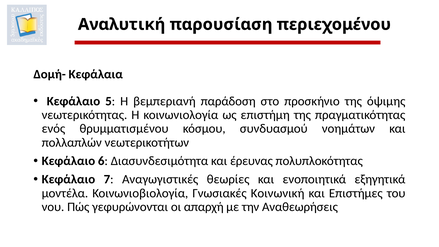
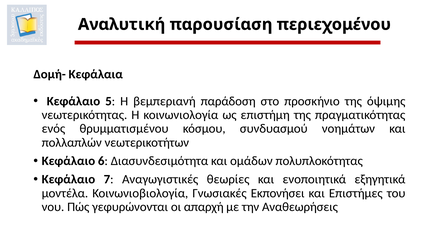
έρευνας: έρευνας -> ομάδων
Κοινωνική: Κοινωνική -> Εκπονήσει
